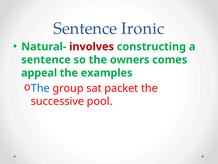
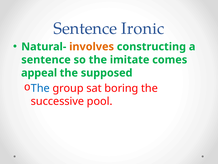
involves colour: red -> orange
owners: owners -> imitate
examples: examples -> supposed
packet: packet -> boring
